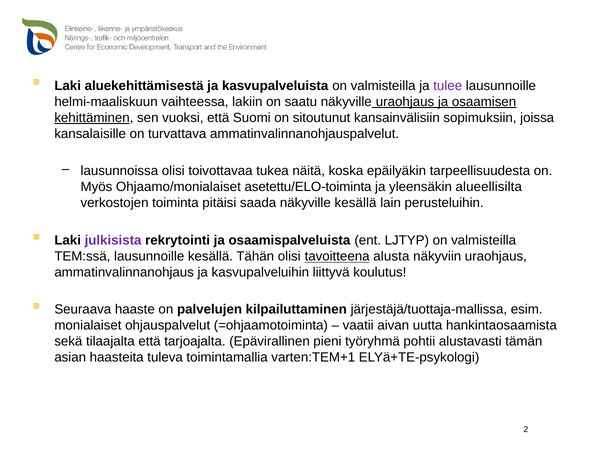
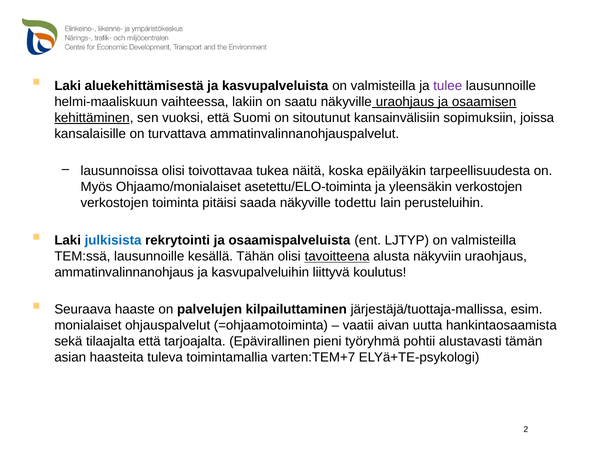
yleensäkin alueellisilta: alueellisilta -> verkostojen
näkyville kesällä: kesällä -> todettu
julkisista colour: purple -> blue
varten:TEM+1: varten:TEM+1 -> varten:TEM+7
